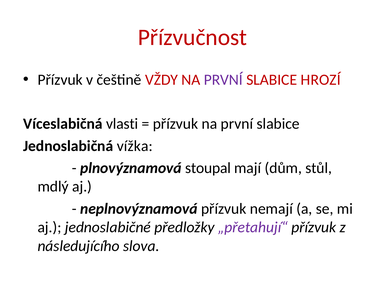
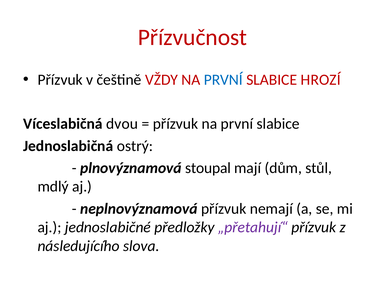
PRVNÍ at (223, 80) colour: purple -> blue
vlasti: vlasti -> dvou
vížka: vížka -> ostrý
